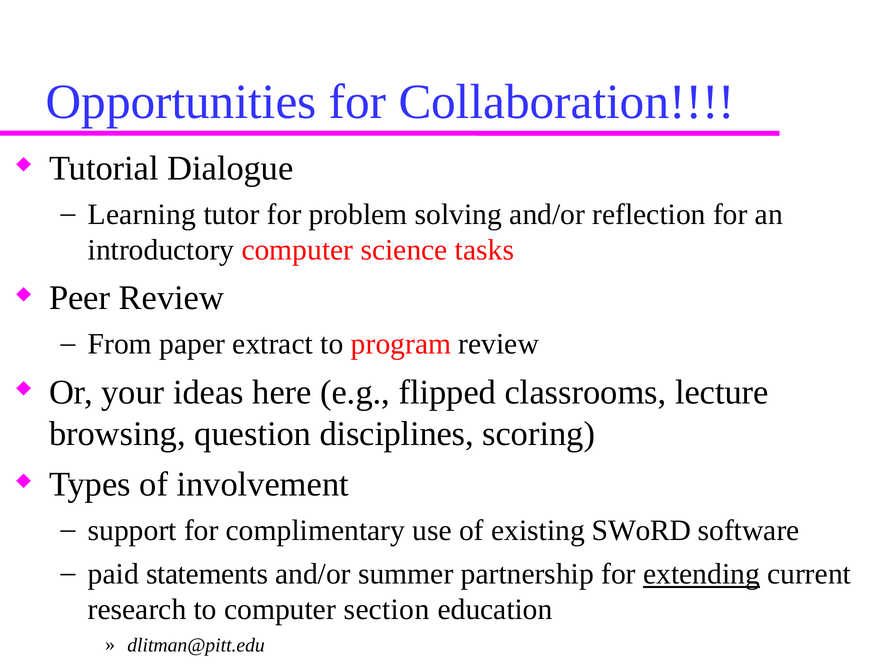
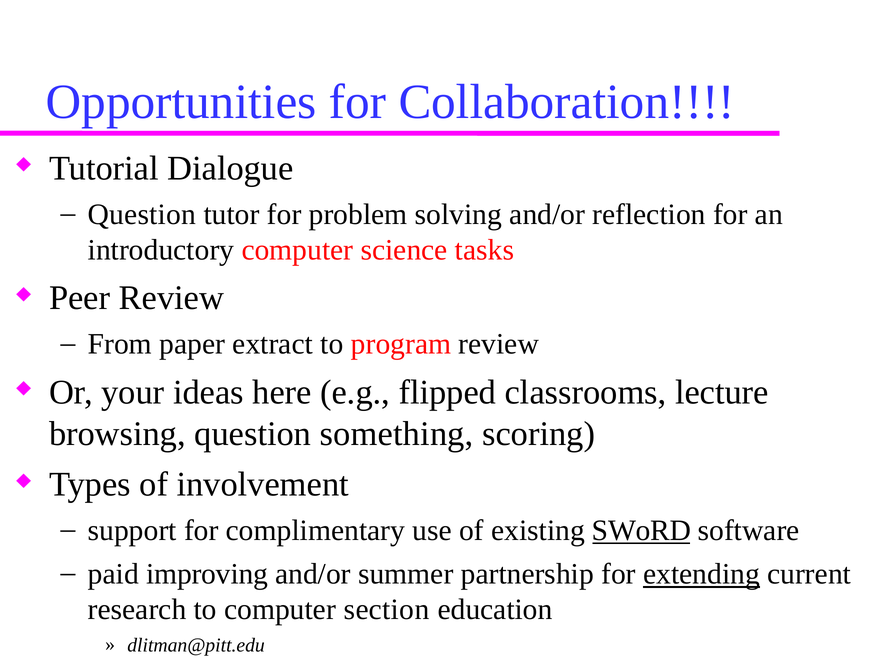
Learning at (142, 214): Learning -> Question
disciplines: disciplines -> something
SWoRD underline: none -> present
statements: statements -> improving
